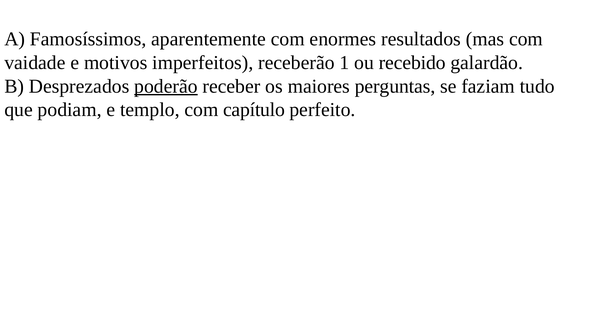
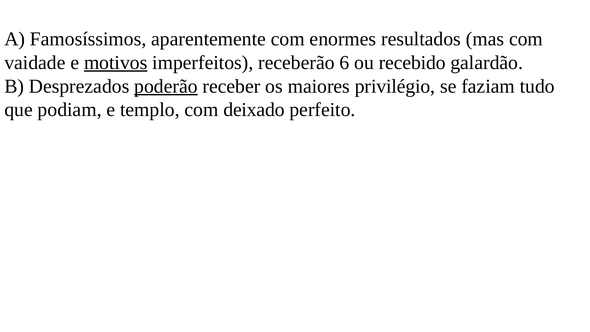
motivos underline: none -> present
1: 1 -> 6
perguntas: perguntas -> privilégio
capítulo: capítulo -> deixado
